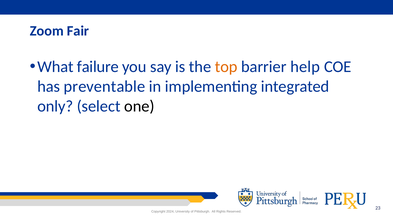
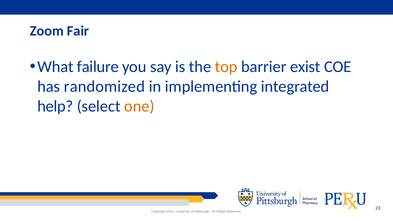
help: help -> exist
preventable: preventable -> randomized
only: only -> help
one colour: black -> orange
